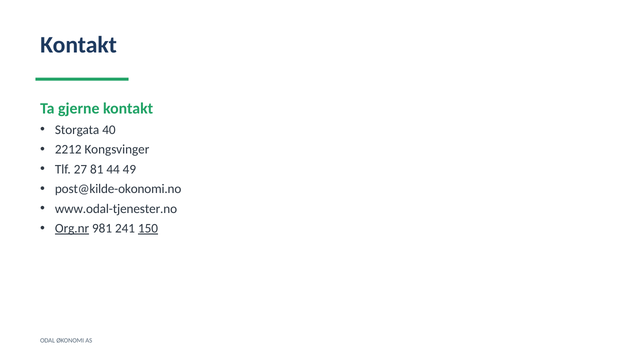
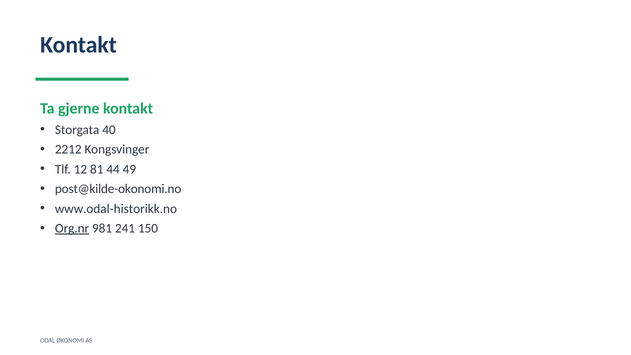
27: 27 -> 12
www.odal-tjenester.no: www.odal-tjenester.no -> www.odal-historikk.no
150 underline: present -> none
